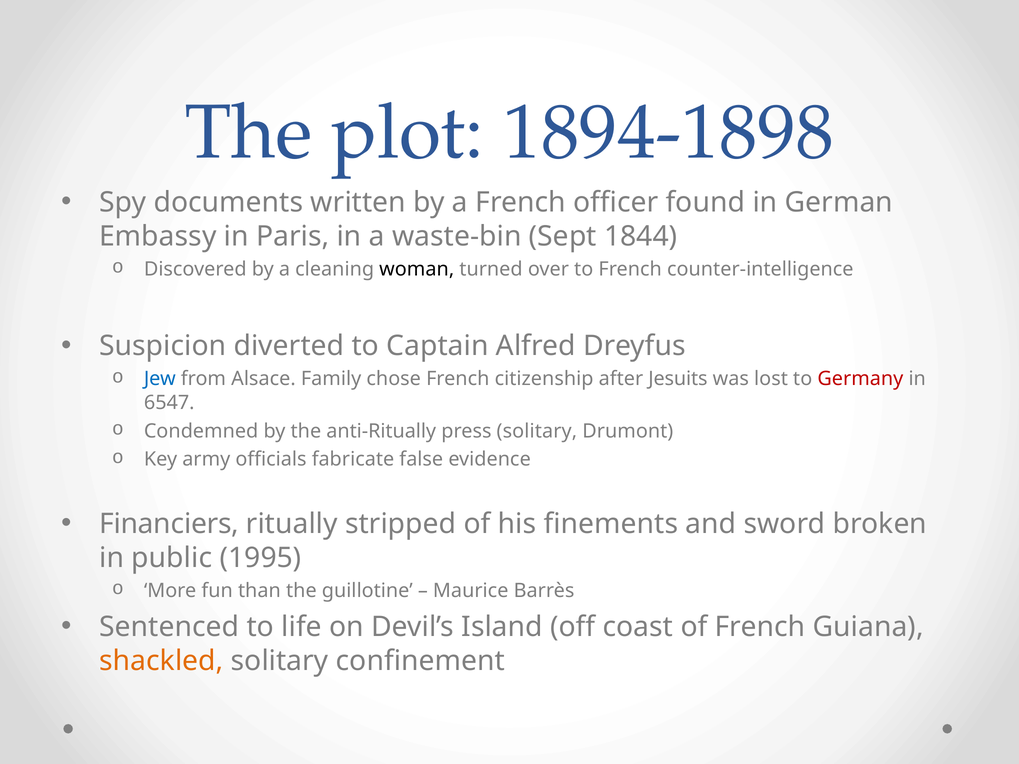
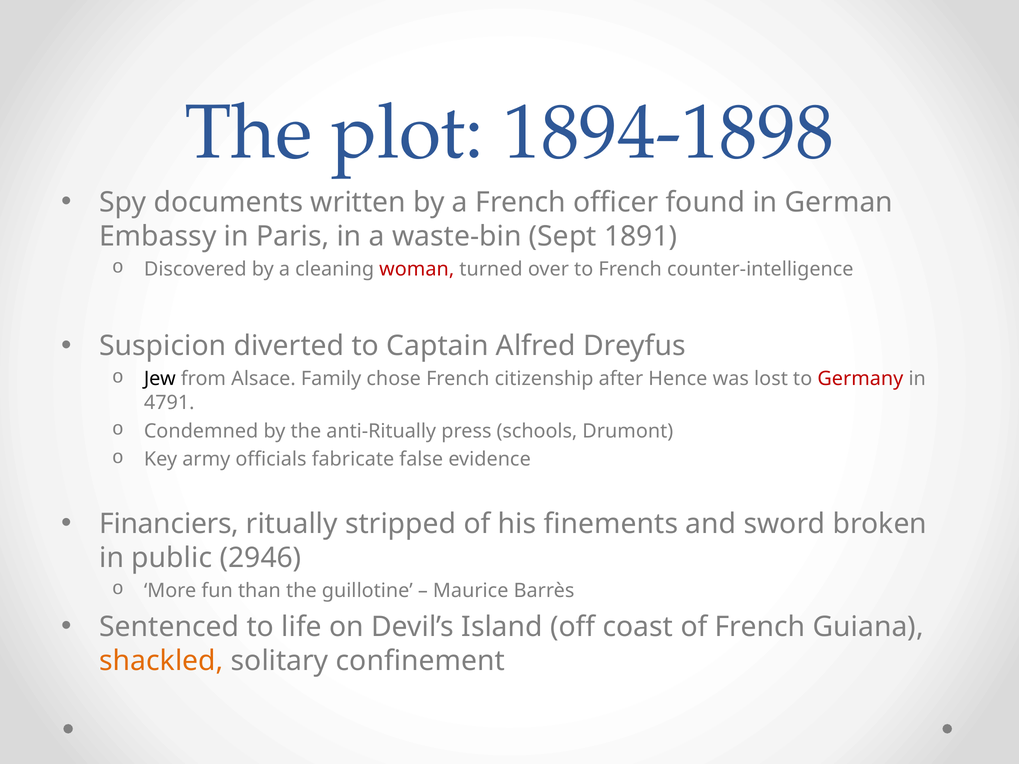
1844: 1844 -> 1891
woman colour: black -> red
Jew colour: blue -> black
Jesuits: Jesuits -> Hence
6547: 6547 -> 4791
press solitary: solitary -> schools
1995: 1995 -> 2946
